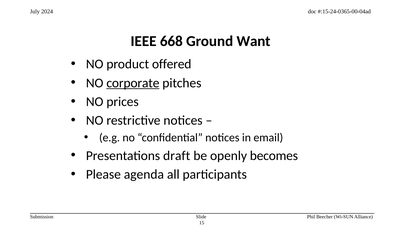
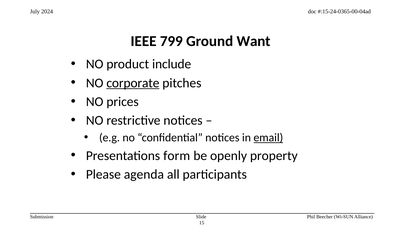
668: 668 -> 799
offered: offered -> include
email underline: none -> present
draft: draft -> form
becomes: becomes -> property
